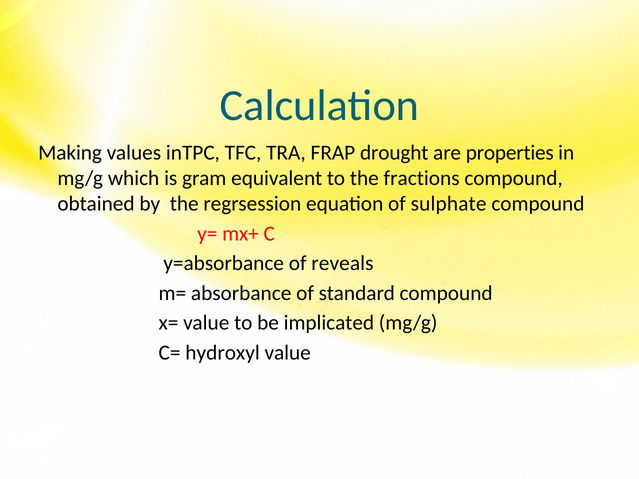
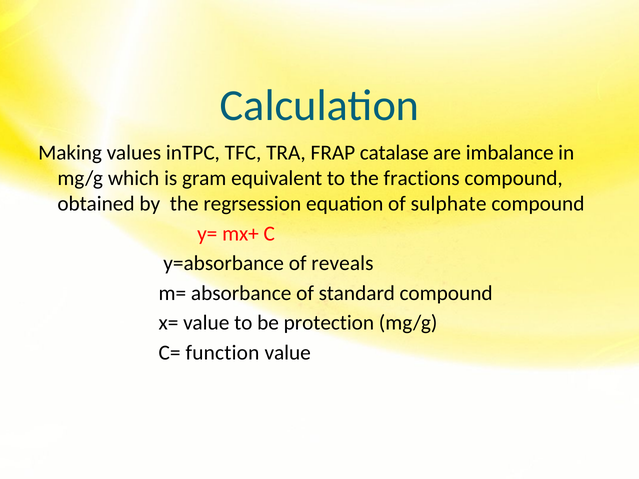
drought: drought -> catalase
properties: properties -> imbalance
implicated: implicated -> protection
hydroxyl: hydroxyl -> function
